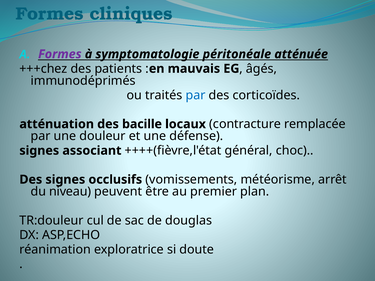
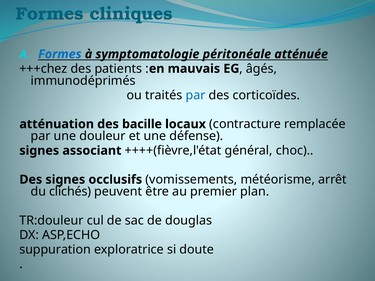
Formes at (60, 54) colour: purple -> blue
niveau: niveau -> clichés
réanimation: réanimation -> suppuration
